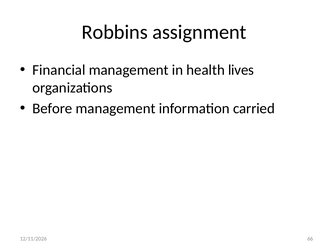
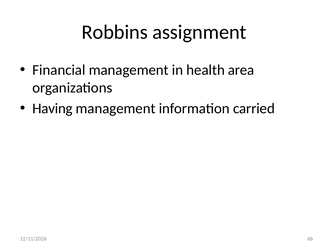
lives: lives -> area
Before: Before -> Having
